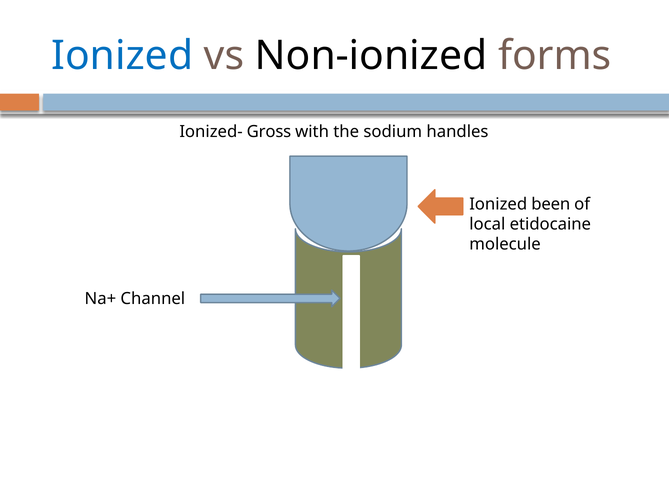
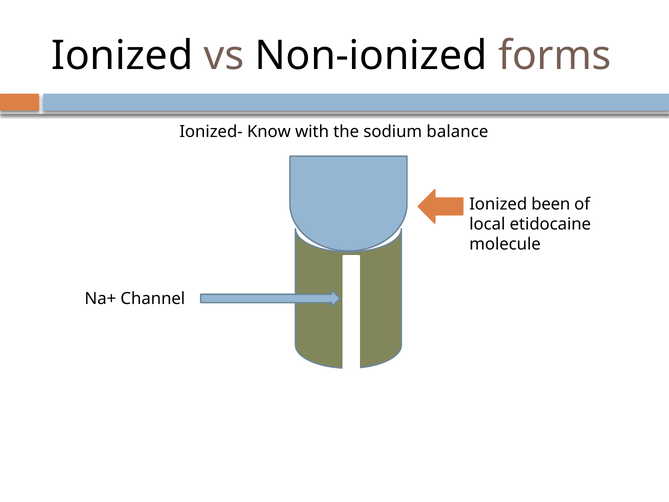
Ionized at (122, 56) colour: blue -> black
Gross: Gross -> Know
handles: handles -> balance
